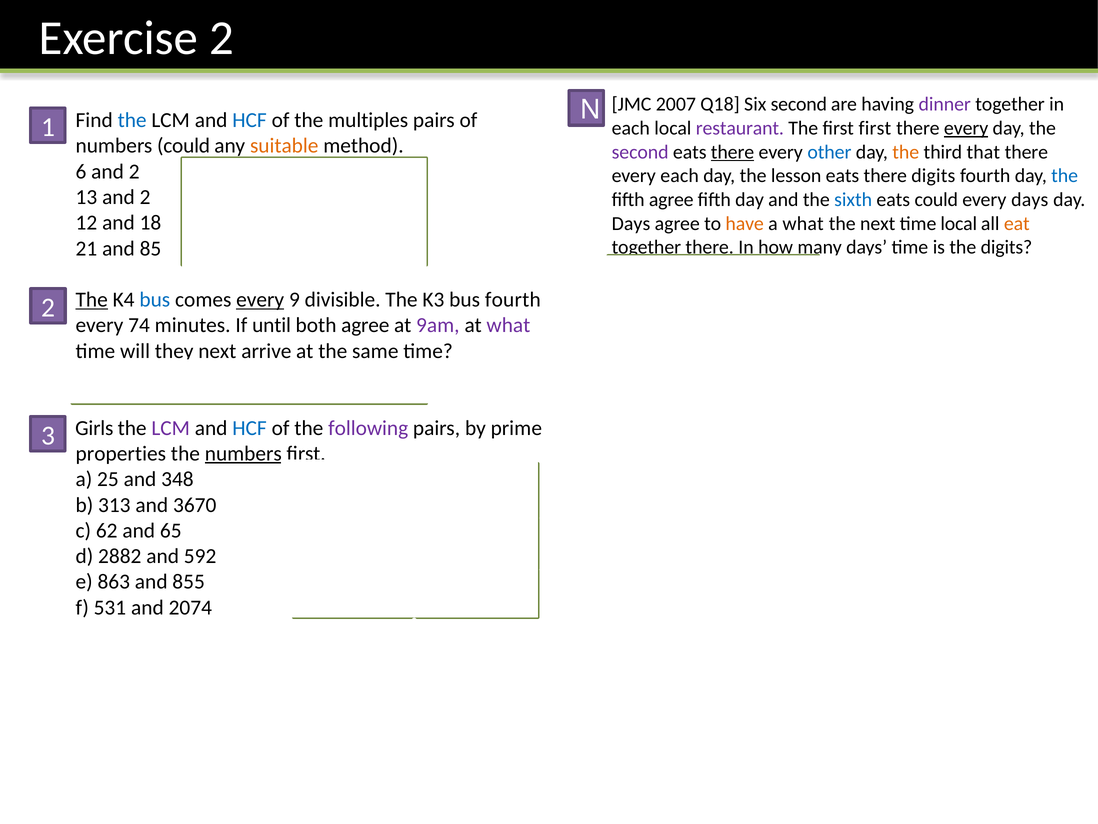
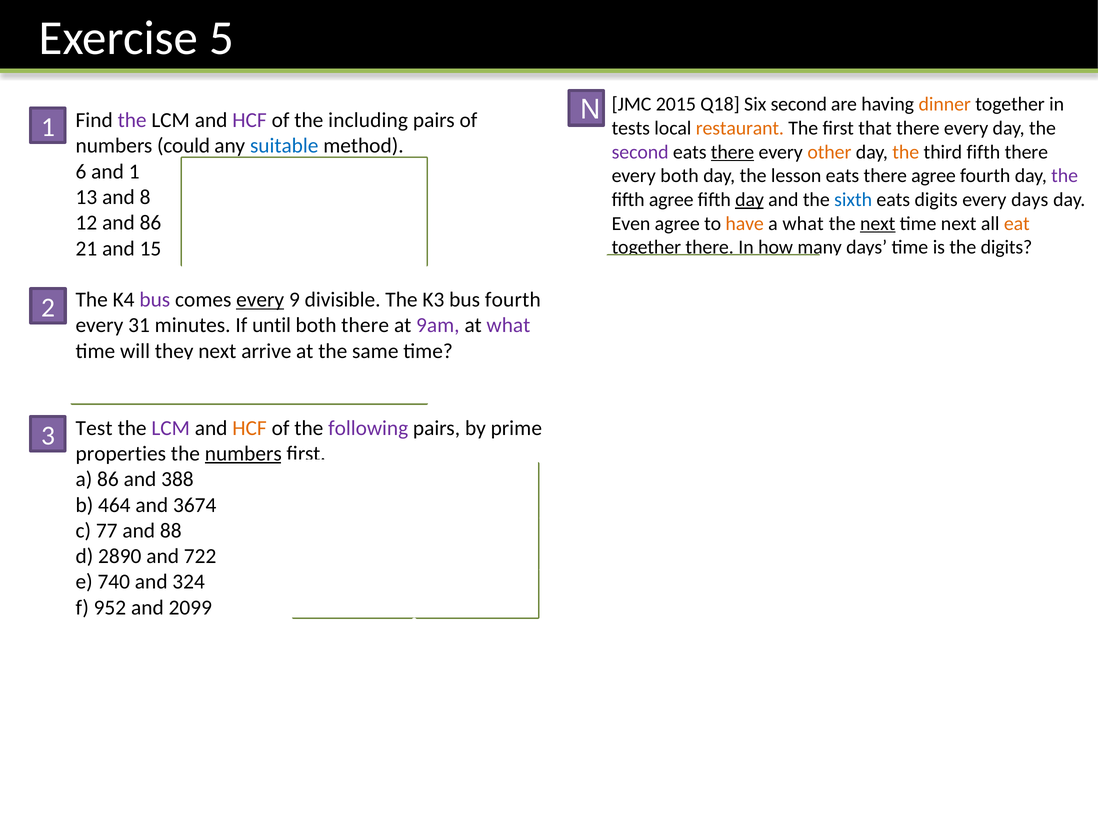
Exercise 2: 2 -> 5
2007: 2007 -> 2015
dinner colour: purple -> orange
the at (132, 120) colour: blue -> purple
HCF at (250, 120) colour: blue -> purple
multiples: multiples -> including
each at (631, 128): each -> tests
restaurant colour: purple -> orange
first first: first -> that
every at (966, 128) underline: present -> none
suitable colour: orange -> blue
other colour: blue -> orange
third that: that -> fifth
6 and 2: 2 -> 1
every each: each -> both
there digits: digits -> agree
the at (1065, 176) colour: blue -> purple
13 and 2: 2 -> 8
day at (750, 200) underline: none -> present
eats could: could -> digits
and 18: 18 -> 86
Days at (631, 223): Days -> Even
next at (878, 223) underline: none -> present
time local: local -> next
85: 85 -> 15
The at (92, 300) underline: present -> none
bus at (155, 300) colour: blue -> purple
74: 74 -> 31
both agree: agree -> there
Girls: Girls -> Test
HCF at (250, 428) colour: blue -> orange
a 25: 25 -> 86
348: 348 -> 388
313: 313 -> 464
3670: 3670 -> 3674
62: 62 -> 77
and 65: 65 -> 88
2882: 2882 -> 2890
592: 592 -> 722
863: 863 -> 740
855: 855 -> 324
531: 531 -> 952
2074: 2074 -> 2099
